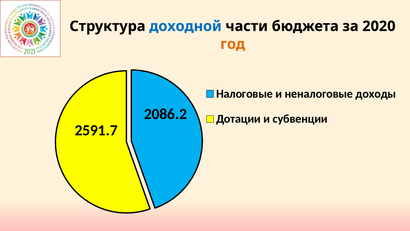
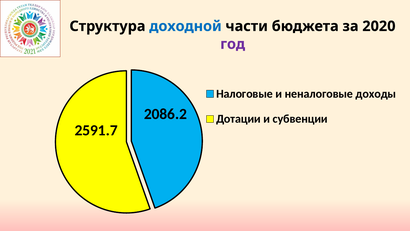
год colour: orange -> purple
